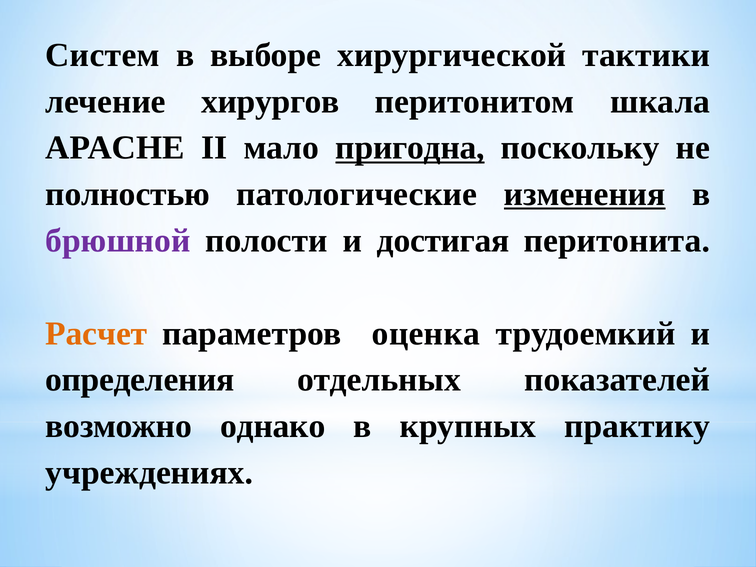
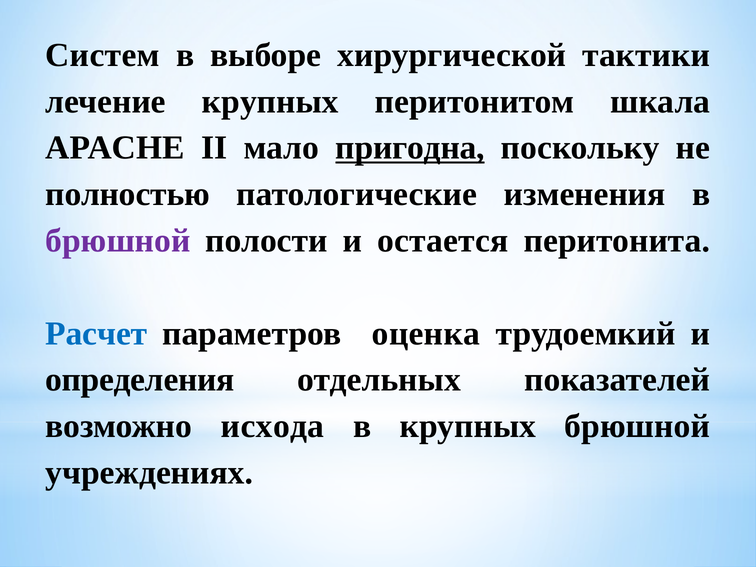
лечение хирургов: хирургов -> крупных
изменения underline: present -> none
достигая: достигая -> остается
Расчет colour: orange -> blue
однако: однако -> исхода
крупных практику: практику -> брюшной
